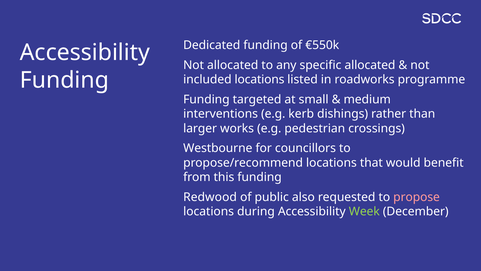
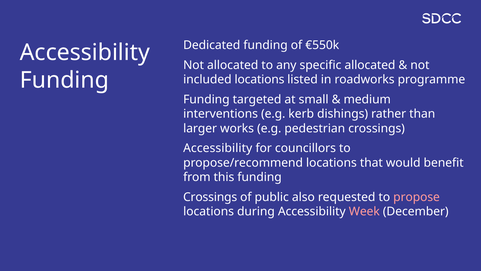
Westbourne at (218, 148): Westbourne -> Accessibility
Redwood at (210, 197): Redwood -> Crossings
Week colour: light green -> pink
